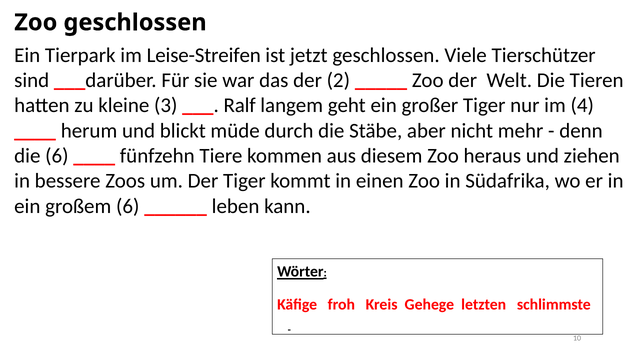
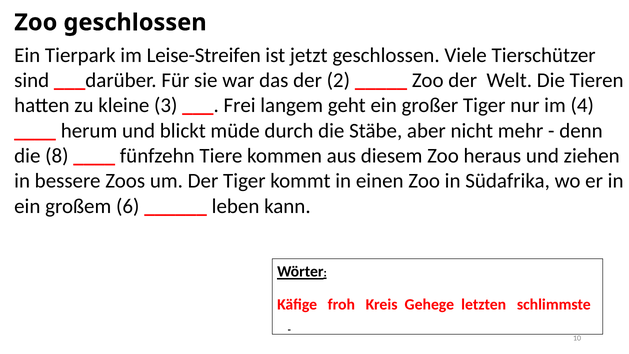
Ralf: Ralf -> Frei
die 6: 6 -> 8
